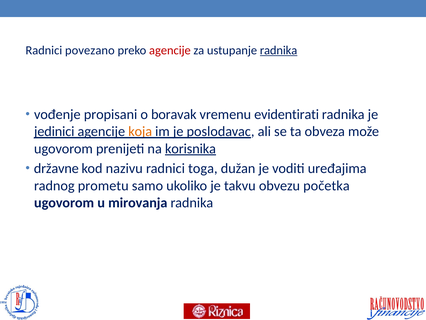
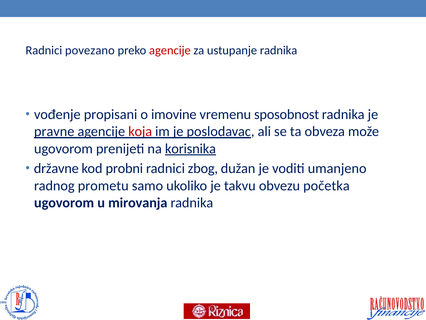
radnika at (279, 50) underline: present -> none
boravak: boravak -> imovine
evidentirati: evidentirati -> sposobnost
jedinici: jedinici -> pravne
koja colour: orange -> red
nazivu: nazivu -> probni
toga: toga -> zbog
uređajima: uređajima -> umanjeno
